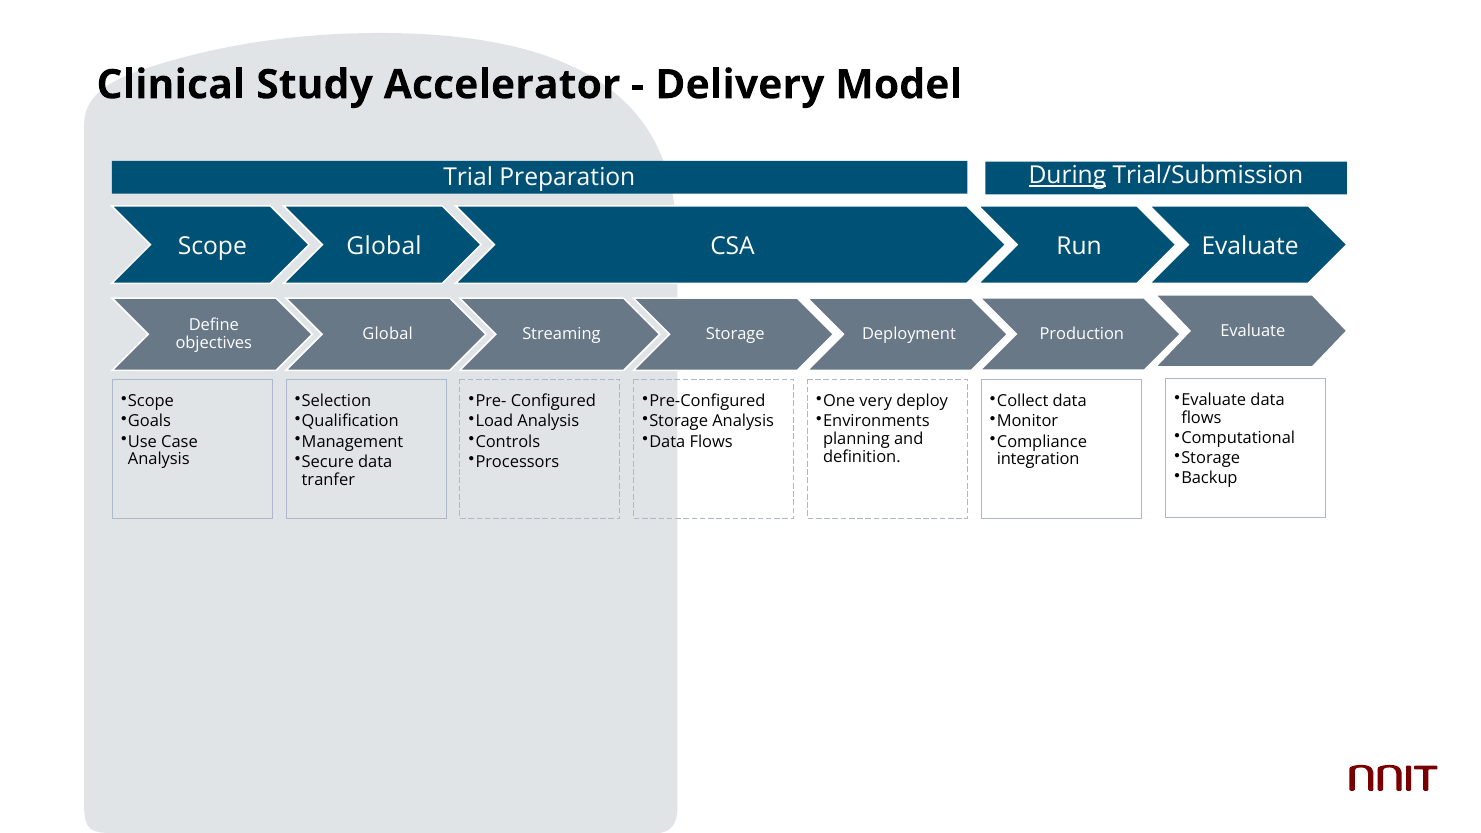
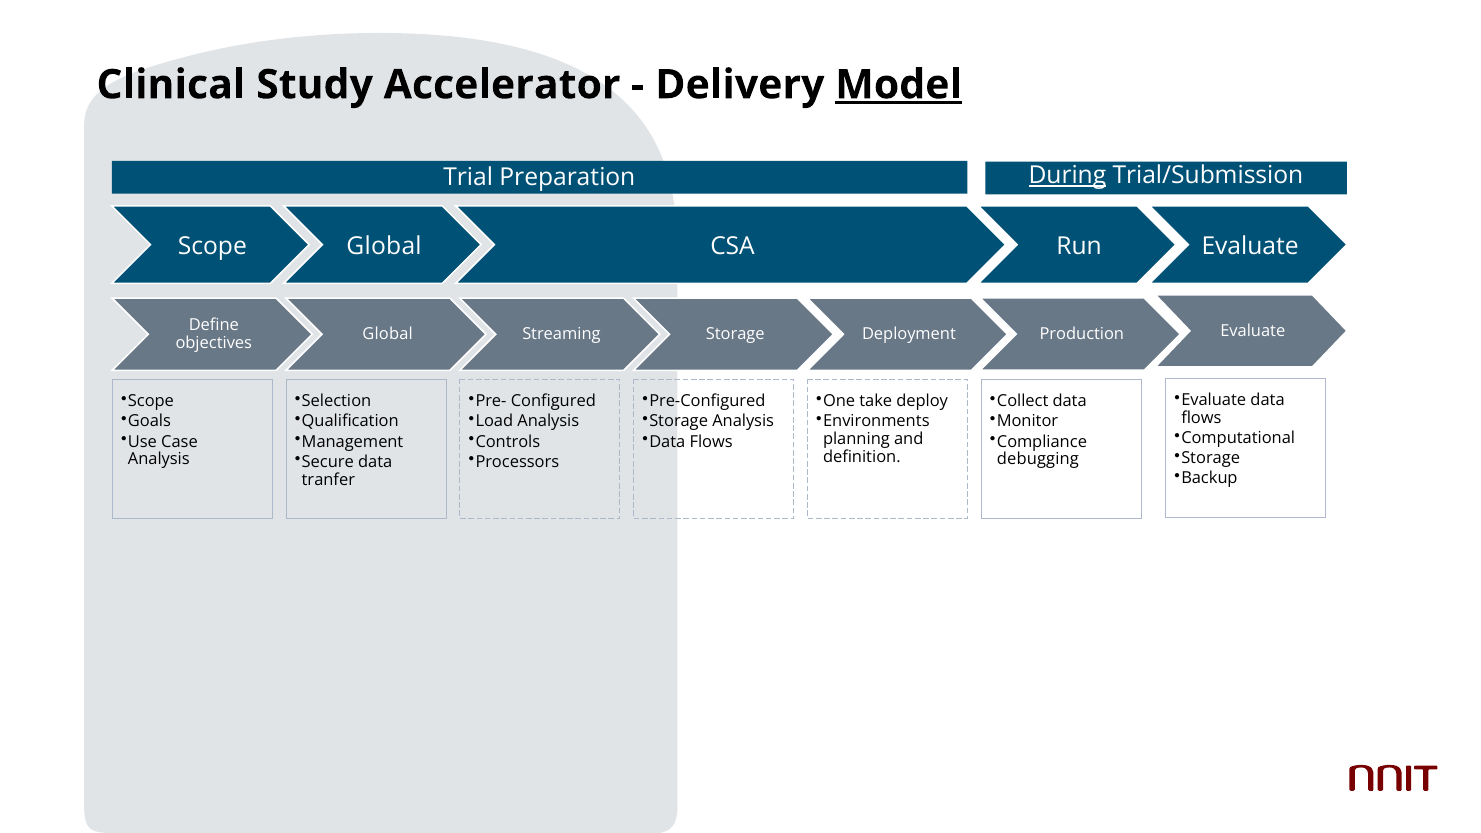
Model underline: none -> present
very: very -> take
integration at (1038, 459): integration -> debugging
